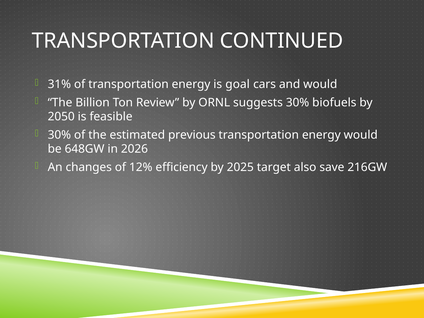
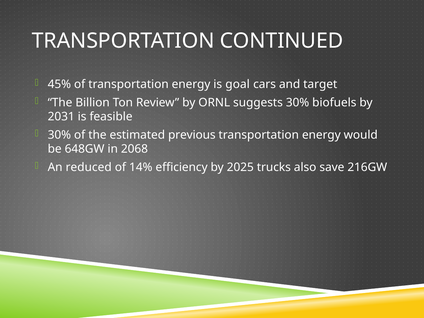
31%: 31% -> 45%
and would: would -> target
2050: 2050 -> 2031
2026: 2026 -> 2068
changes: changes -> reduced
12%: 12% -> 14%
target: target -> trucks
